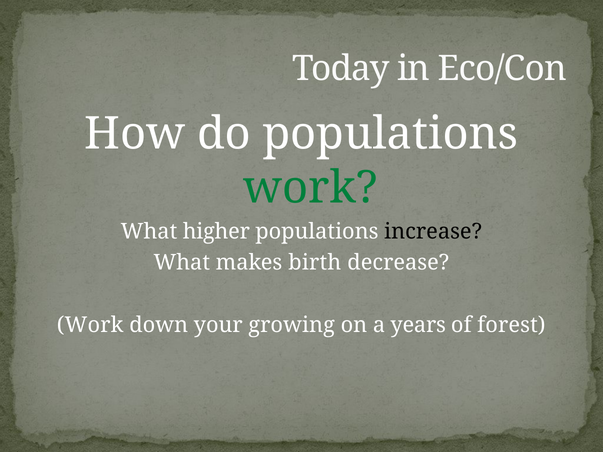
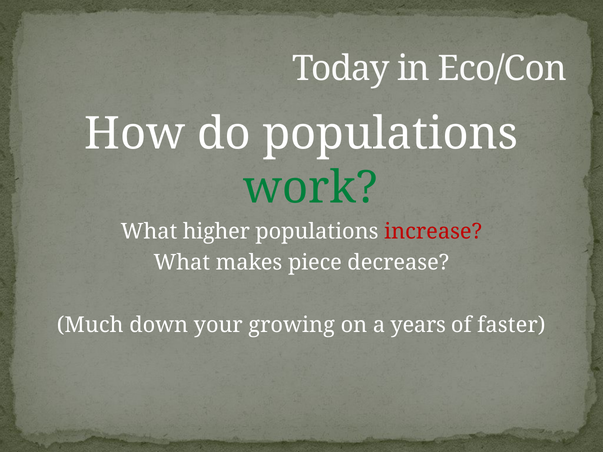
increase colour: black -> red
birth: birth -> piece
Work at (90, 325): Work -> Much
forest: forest -> faster
